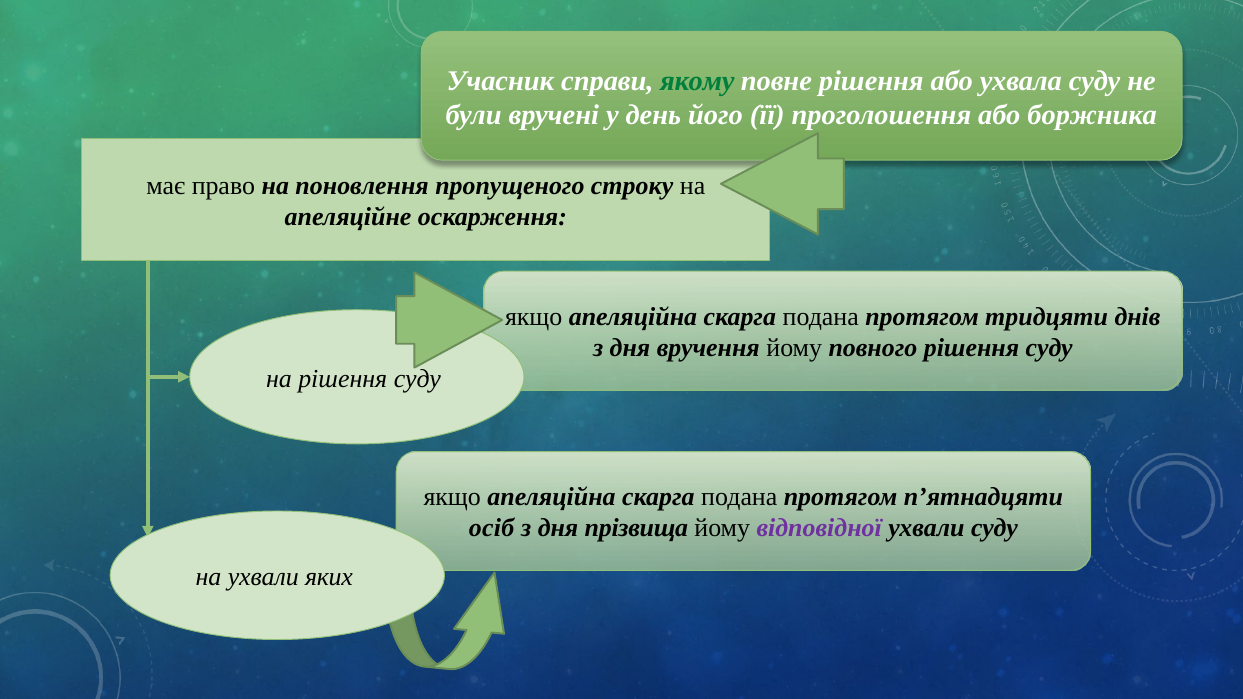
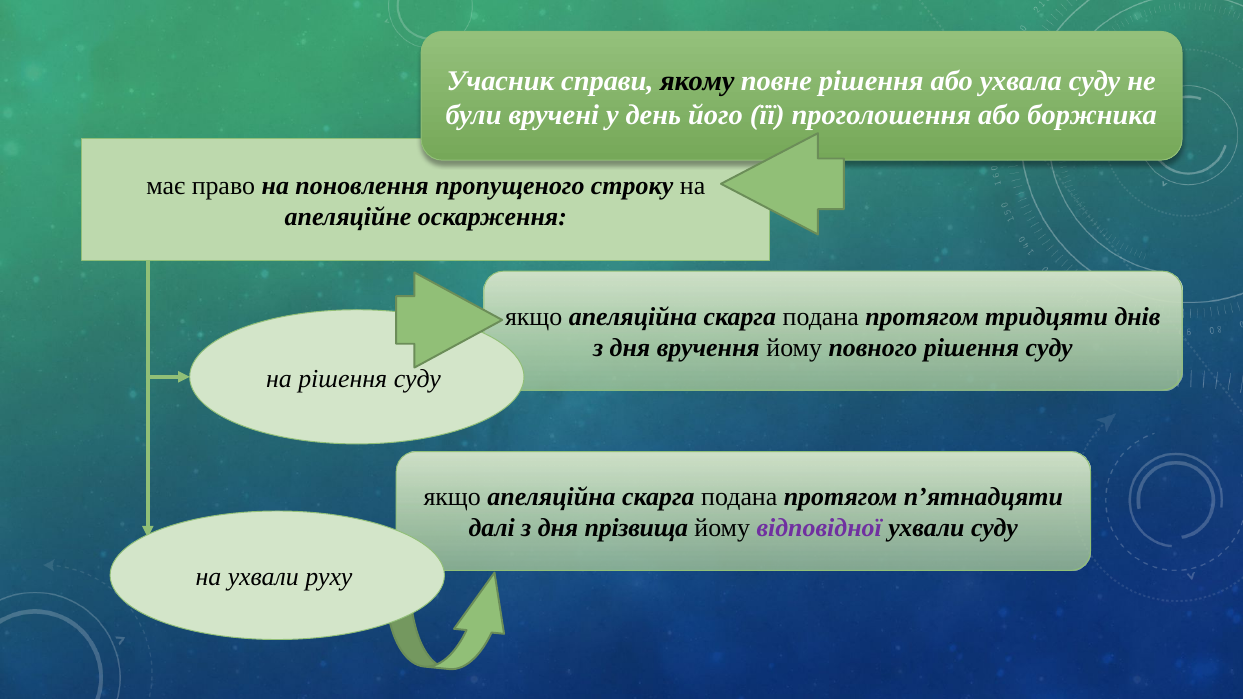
якому colour: green -> black
осіб: осіб -> далі
яких: яких -> руху
